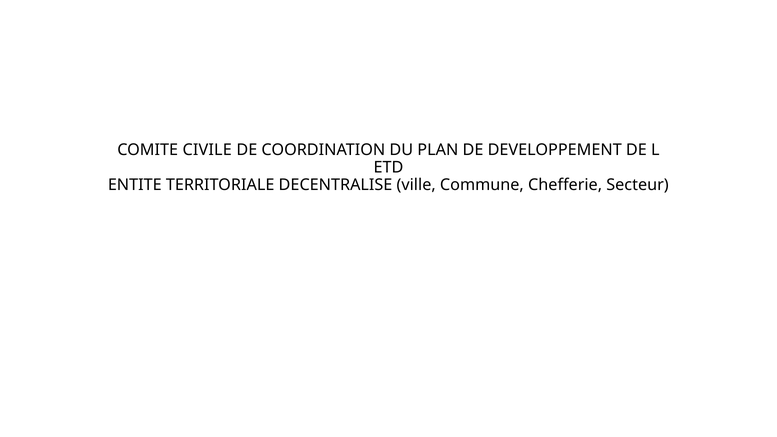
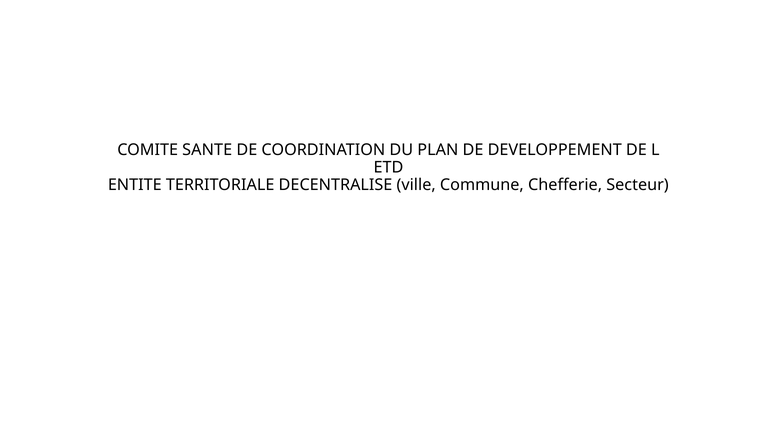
CIVILE: CIVILE -> SANTE
